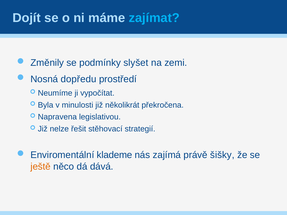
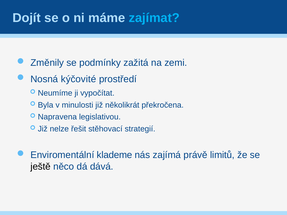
slyšet: slyšet -> zažitá
dopředu: dopředu -> kýčovité
šišky: šišky -> limitů
ještě colour: orange -> black
